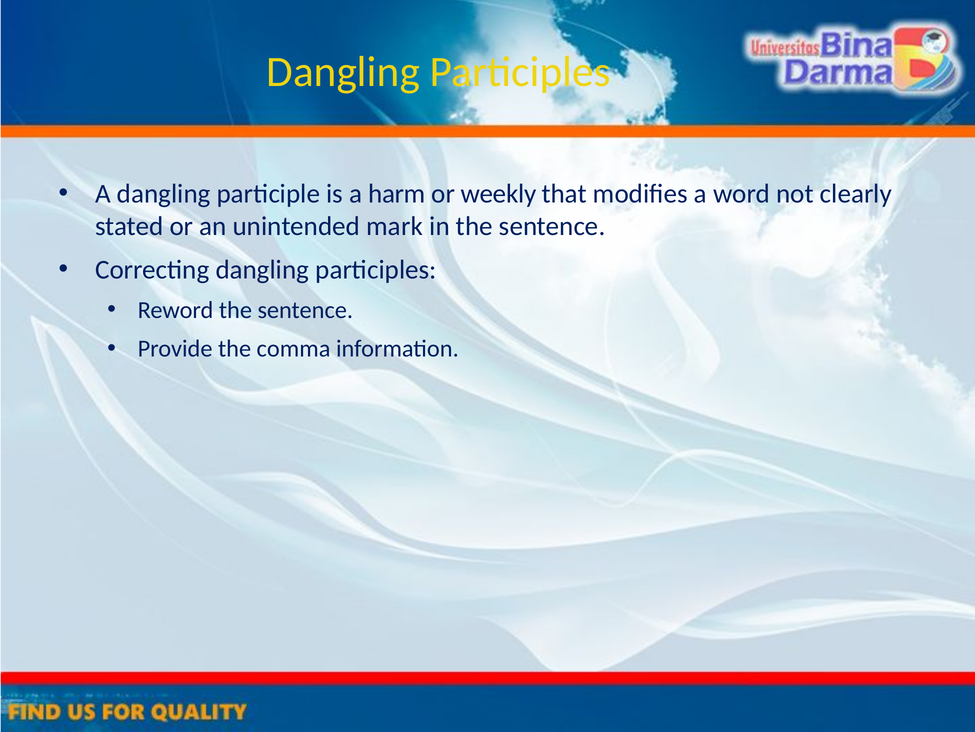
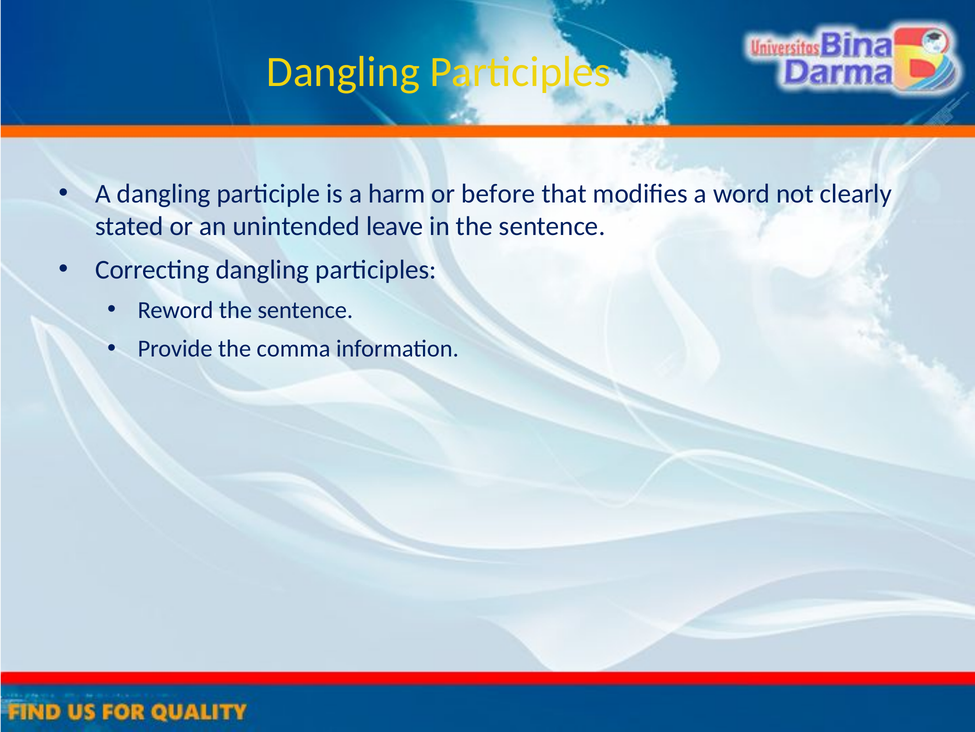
weekly: weekly -> before
mark: mark -> leave
